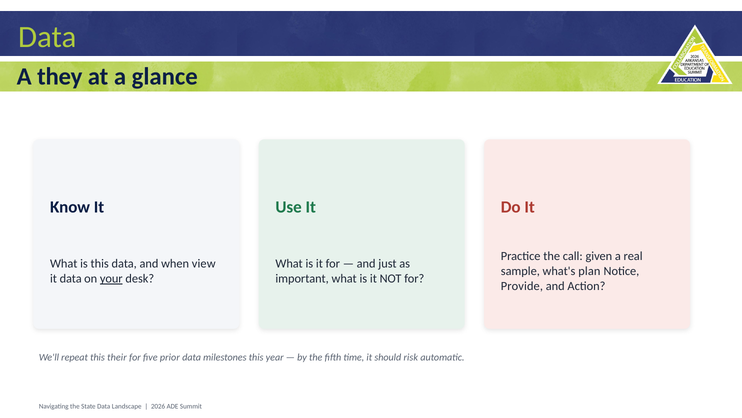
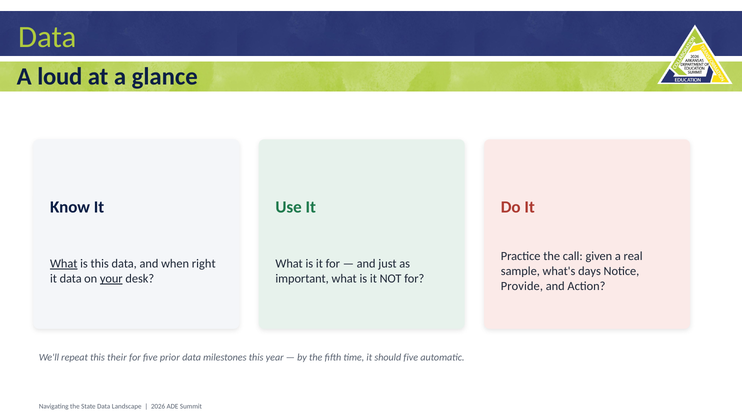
they: they -> loud
What at (64, 263) underline: none -> present
view: view -> right
plan: plan -> days
should risk: risk -> five
